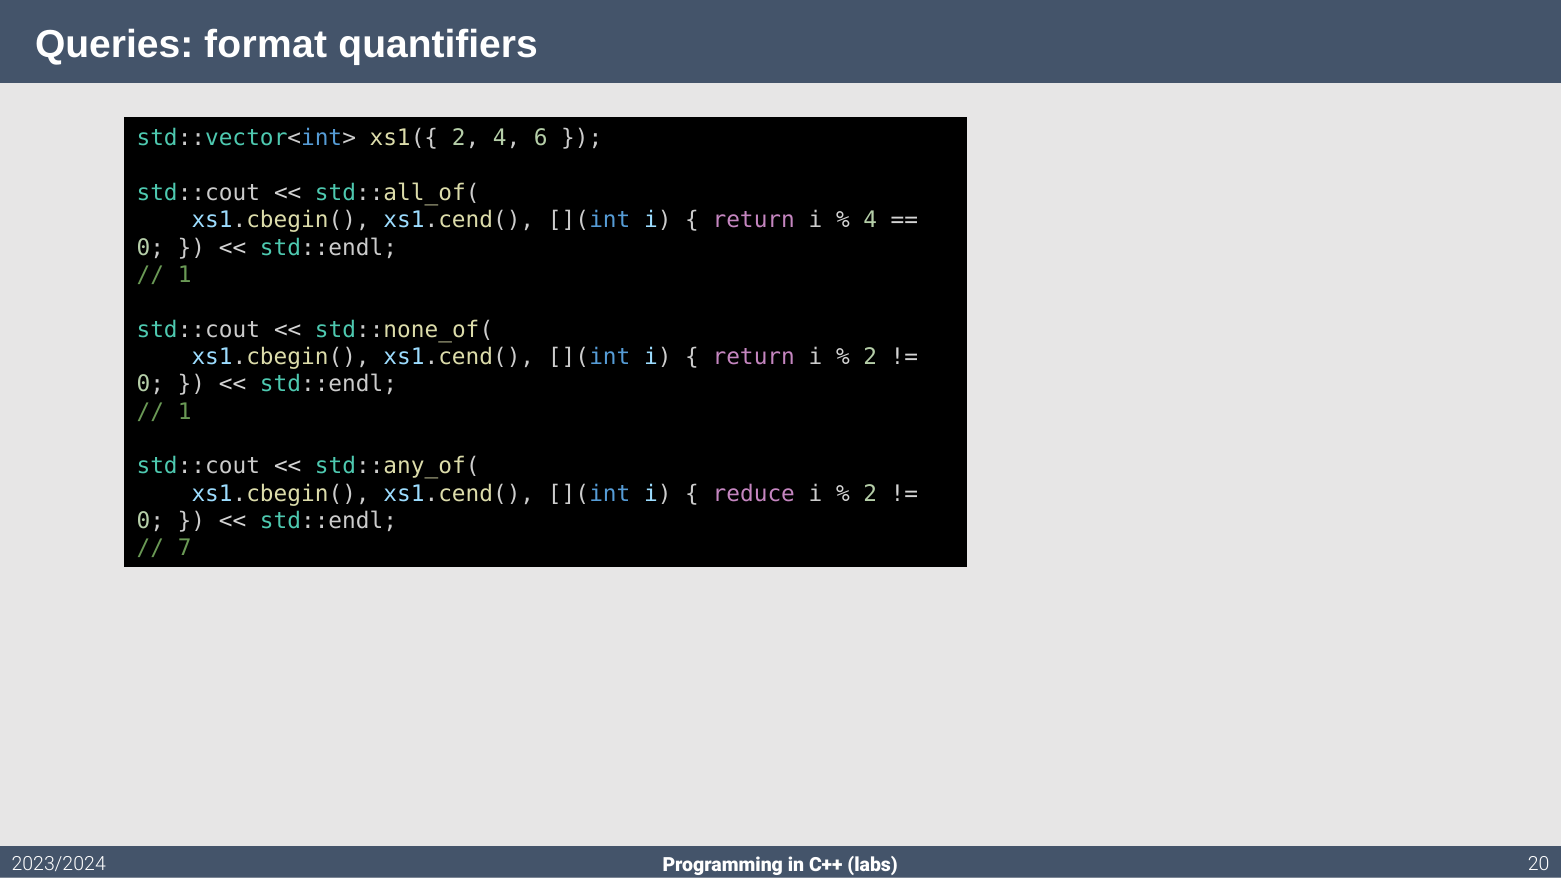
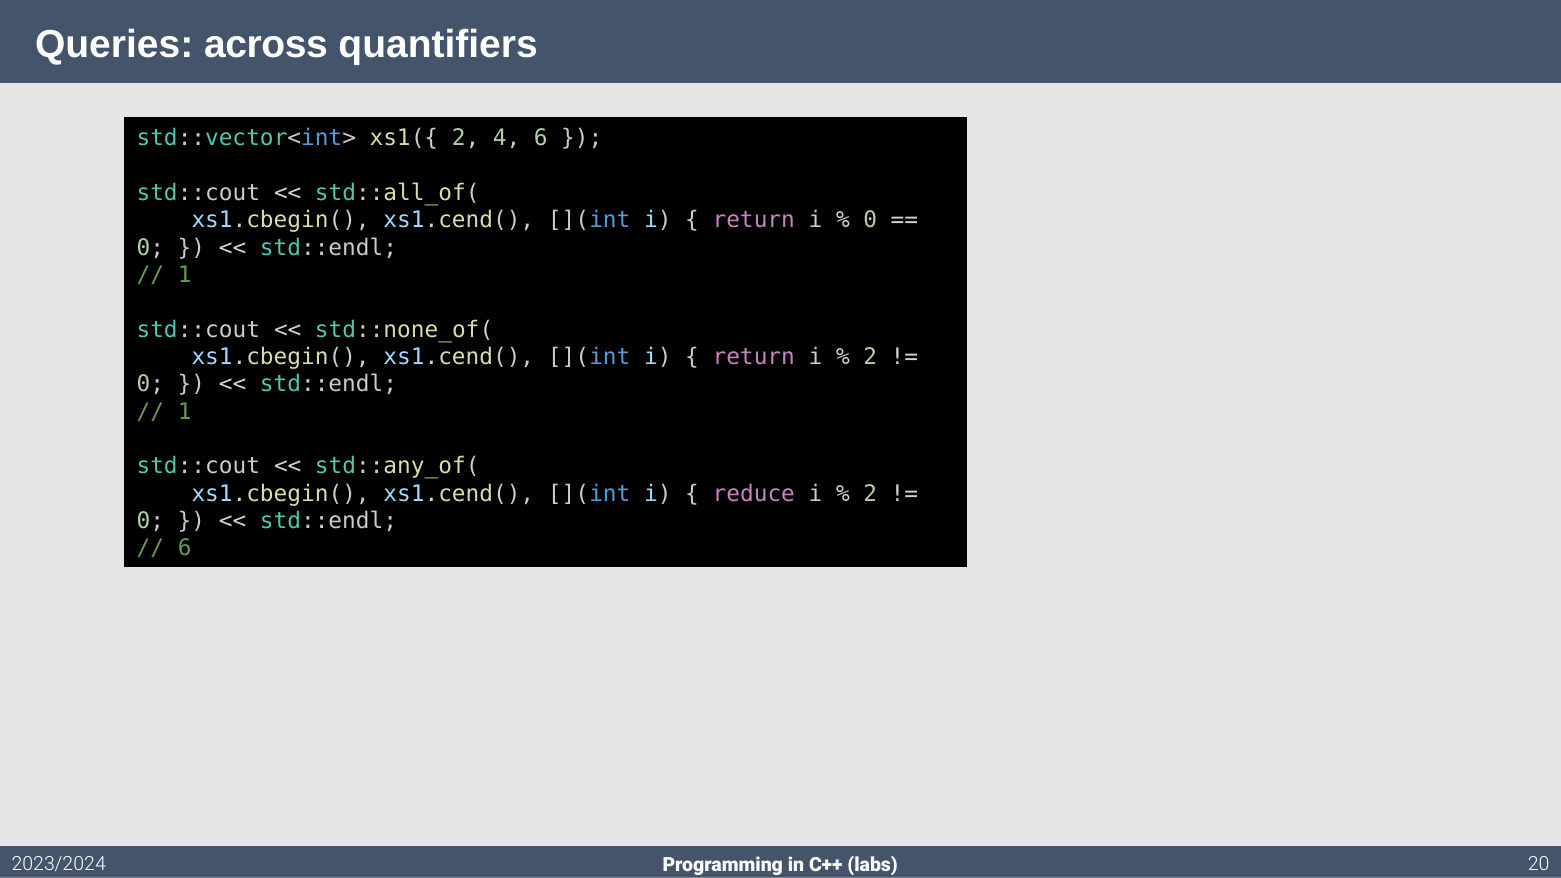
format: format -> across
4 at (870, 220): 4 -> 0
7 at (185, 548): 7 -> 6
